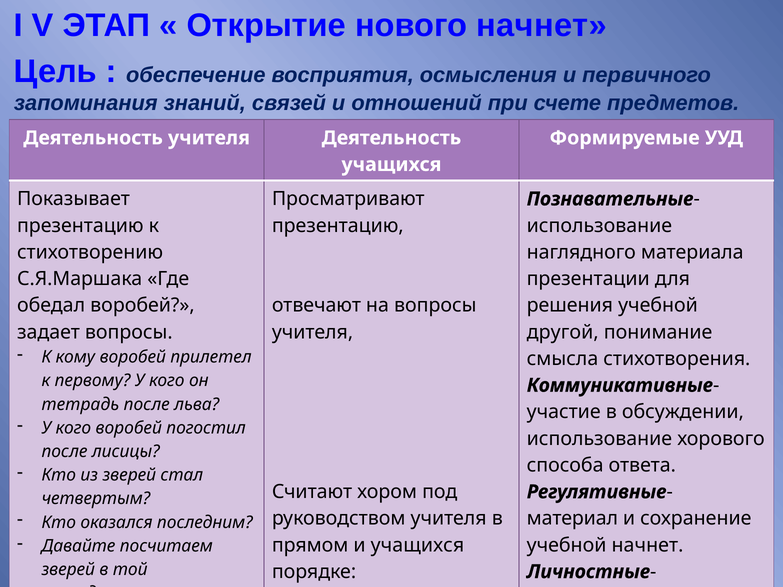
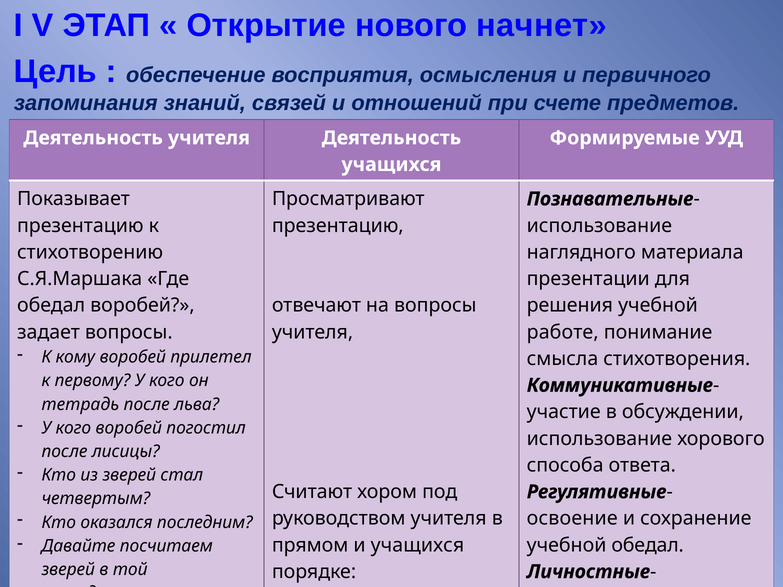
другой at (563, 332): другой -> работе
материал: материал -> освоение
учебной начнет: начнет -> обедал
